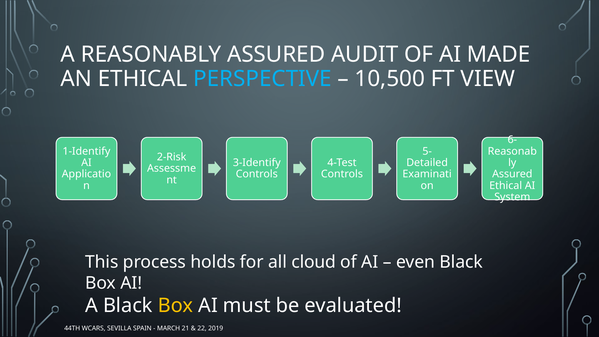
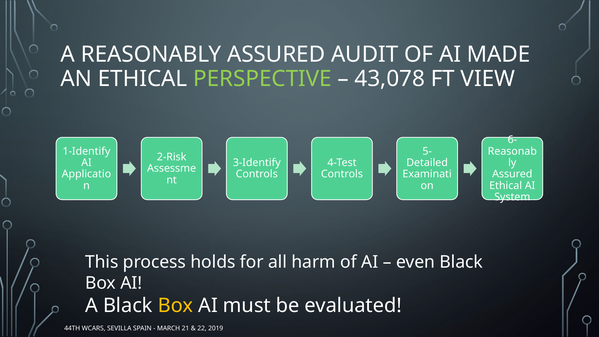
PERSPECTIVE colour: light blue -> light green
10,500: 10,500 -> 43,078
cloud: cloud -> harm
